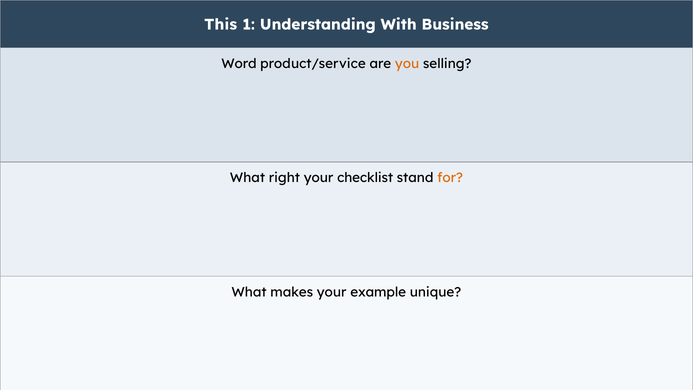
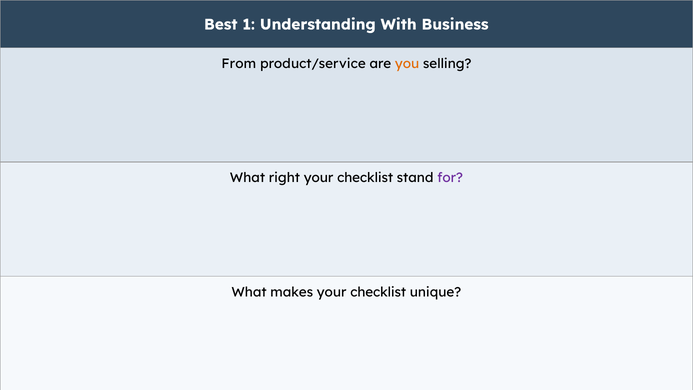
This: This -> Best
Word: Word -> From
for colour: orange -> purple
makes your example: example -> checklist
